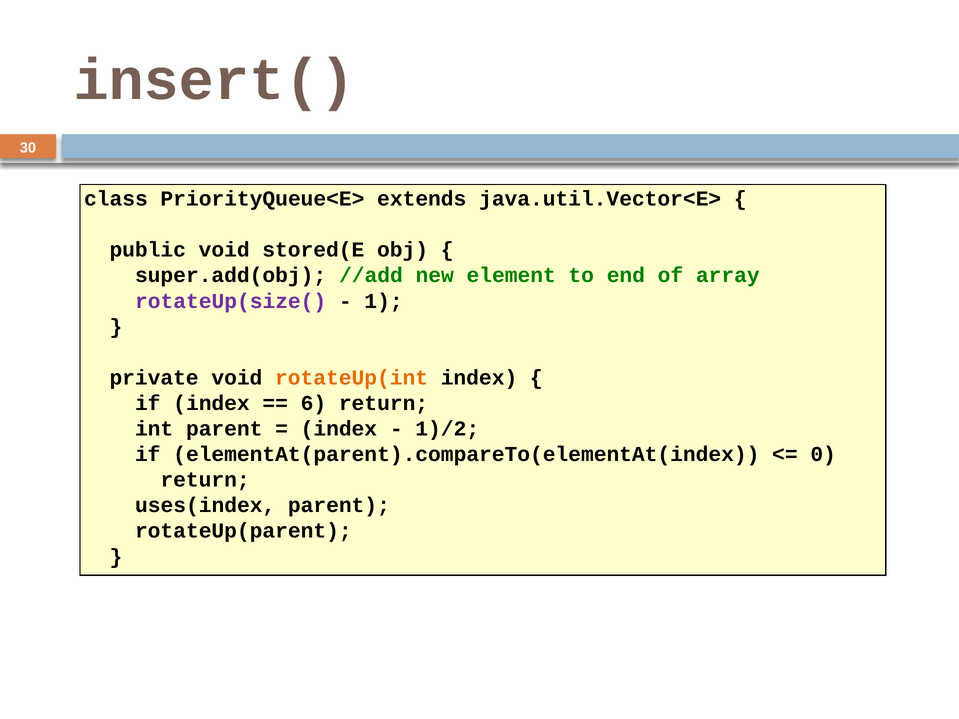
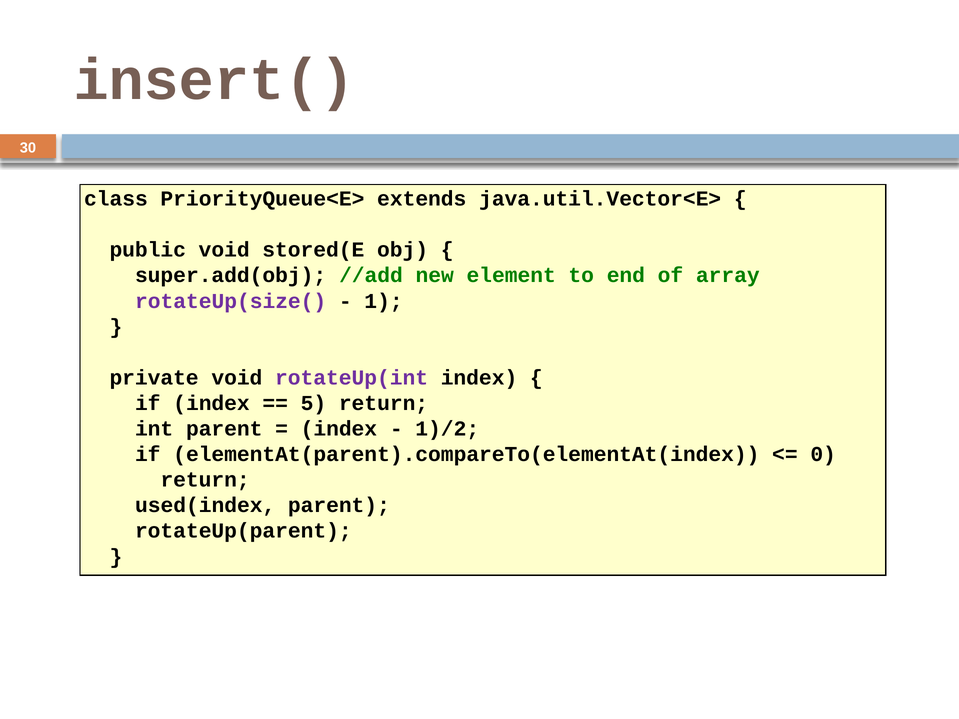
rotateUp(int colour: orange -> purple
6: 6 -> 5
uses(index: uses(index -> used(index
